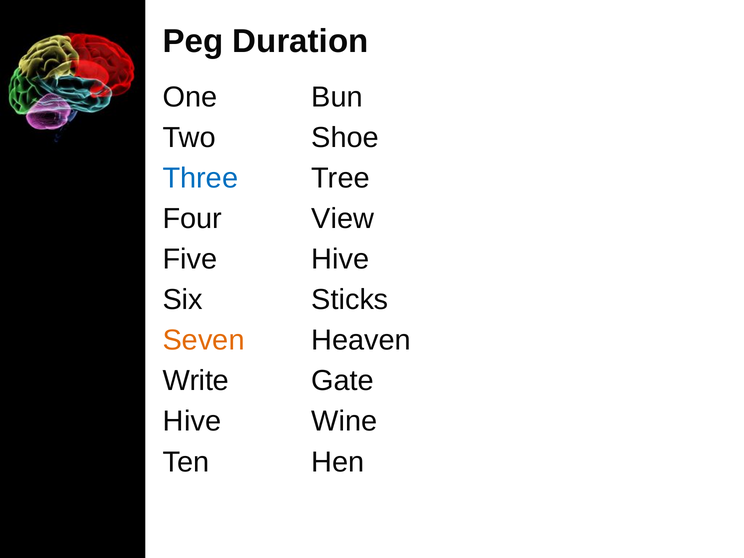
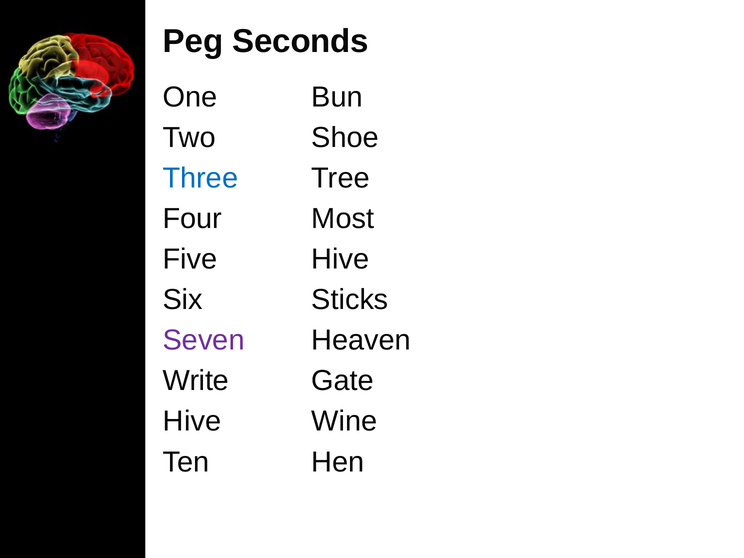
Duration: Duration -> Seconds
View: View -> Most
Seven colour: orange -> purple
